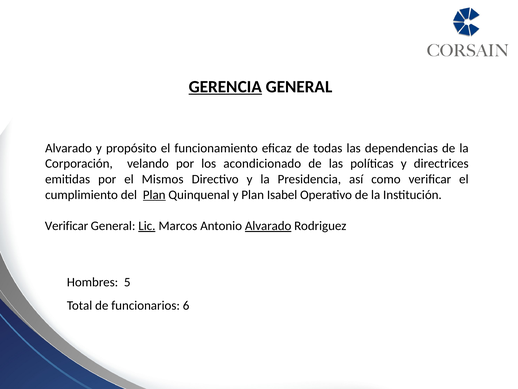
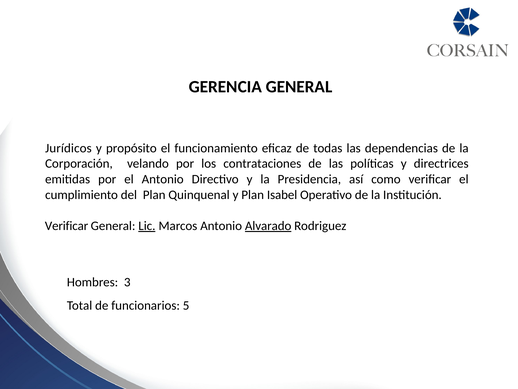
GERENCIA underline: present -> none
Alvarado at (69, 148): Alvarado -> Jurídicos
acondicionado: acondicionado -> contrataciones
el Mismos: Mismos -> Antonio
Plan at (154, 195) underline: present -> none
5: 5 -> 3
6: 6 -> 5
